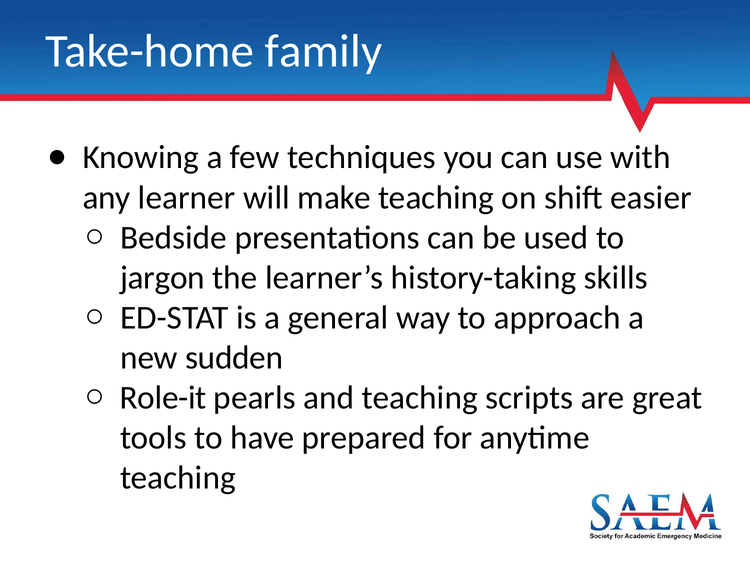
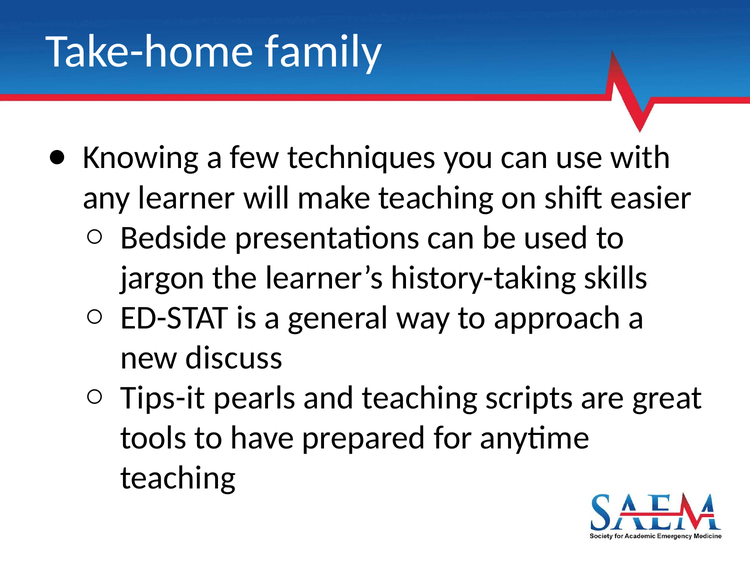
sudden: sudden -> discuss
Role-it: Role-it -> Tips-it
